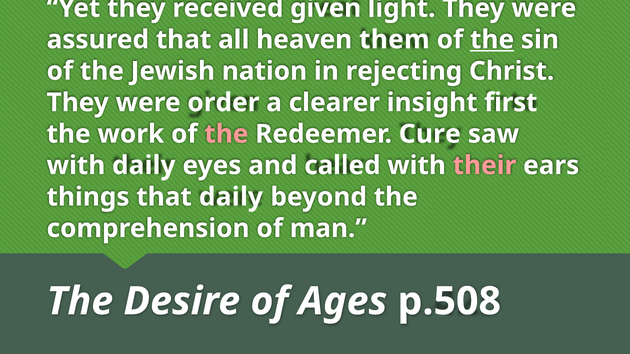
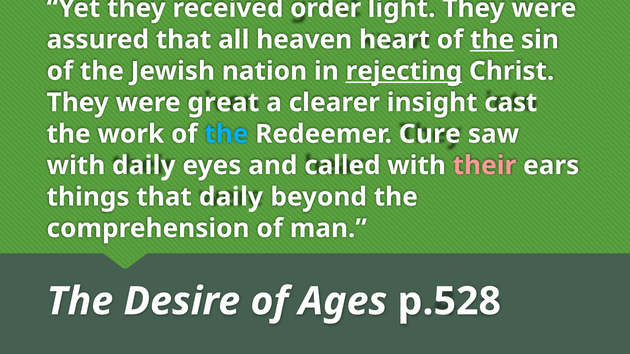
given: given -> order
them: them -> heart
rejecting underline: none -> present
order: order -> great
first: first -> cast
the at (226, 134) colour: pink -> light blue
p.508: p.508 -> p.528
